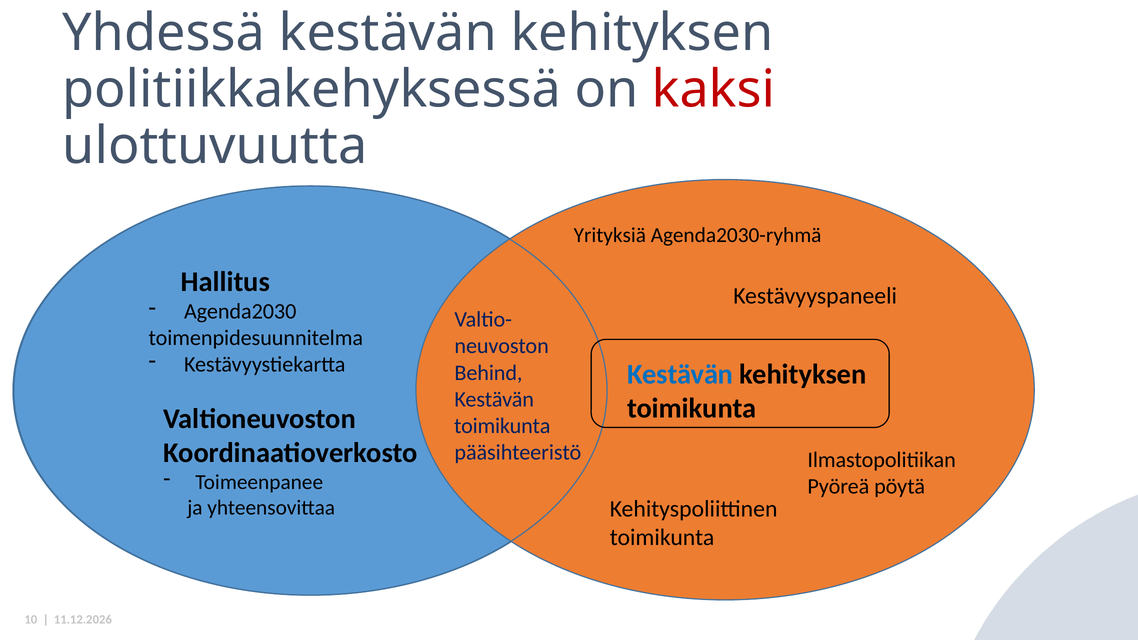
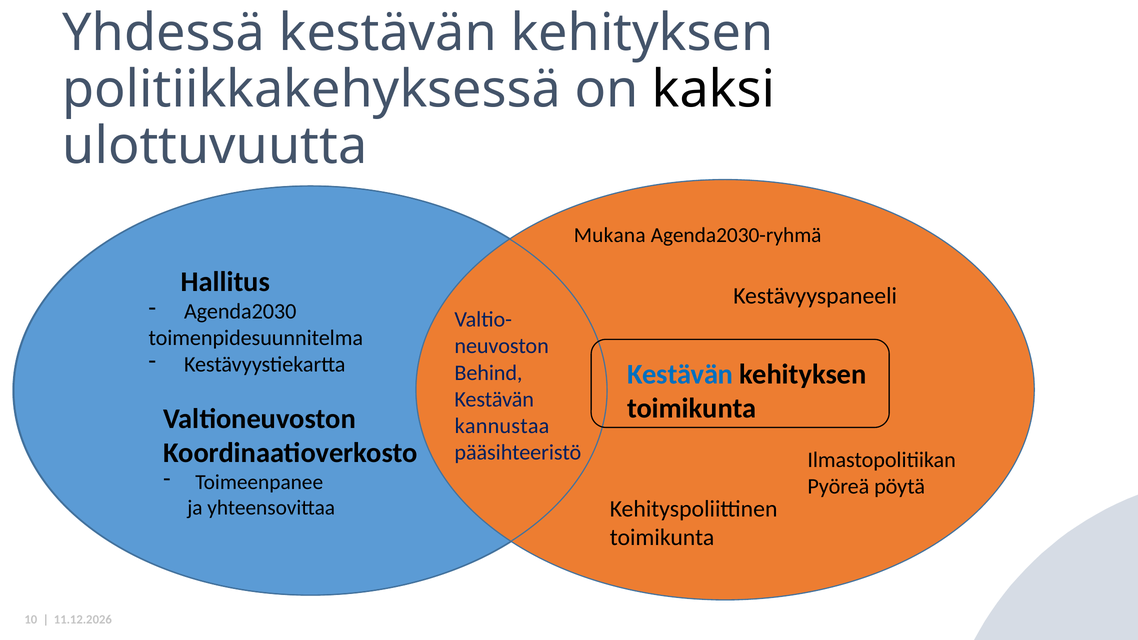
kaksi colour: red -> black
Yrityksiä: Yrityksiä -> Mukana
toimikunta at (502, 426): toimikunta -> kannustaa
